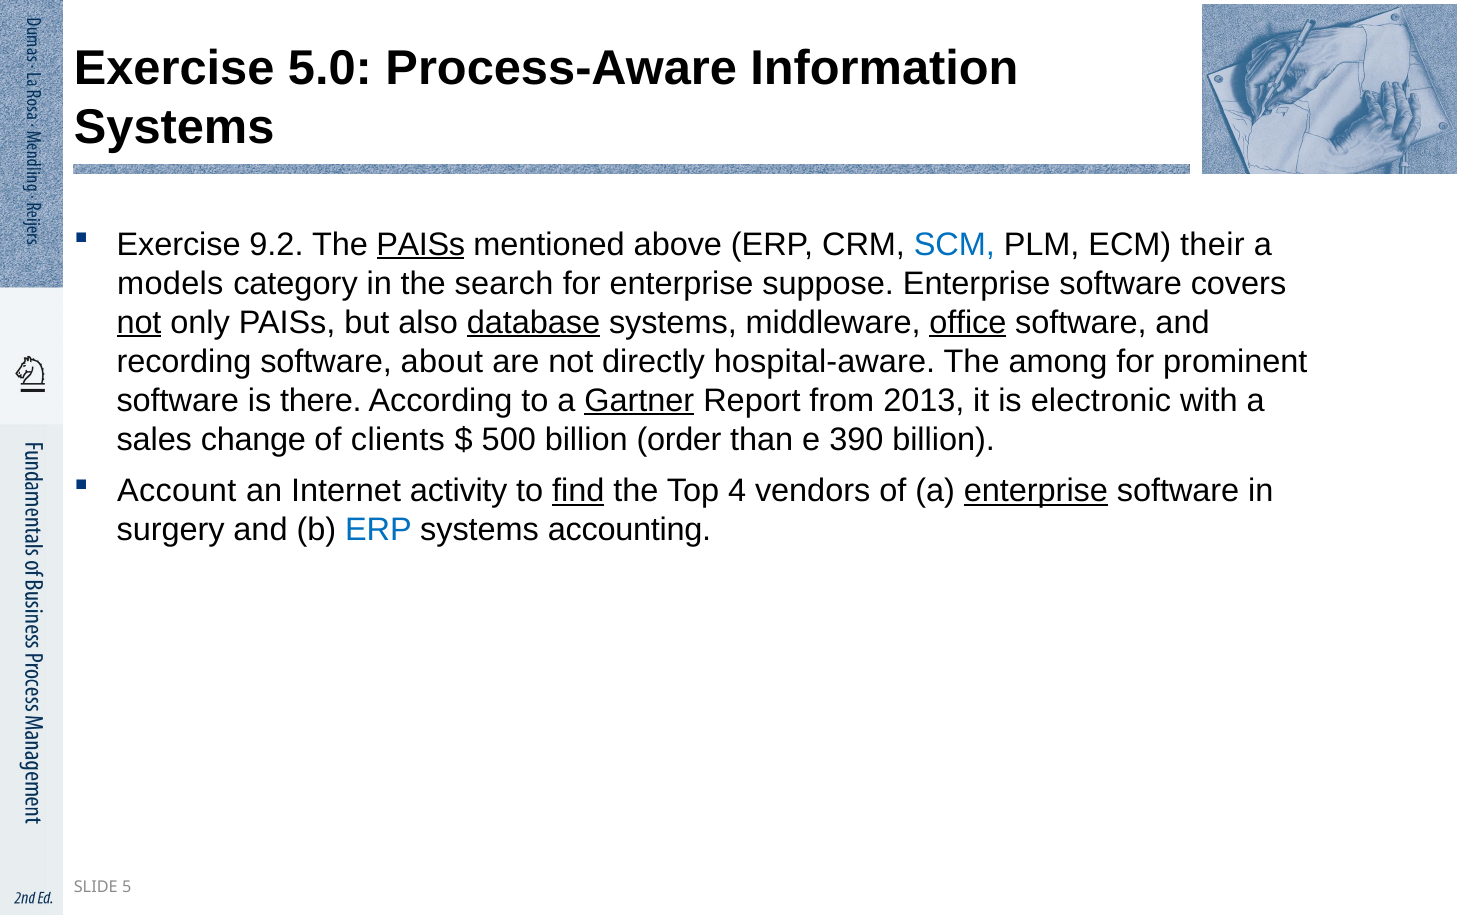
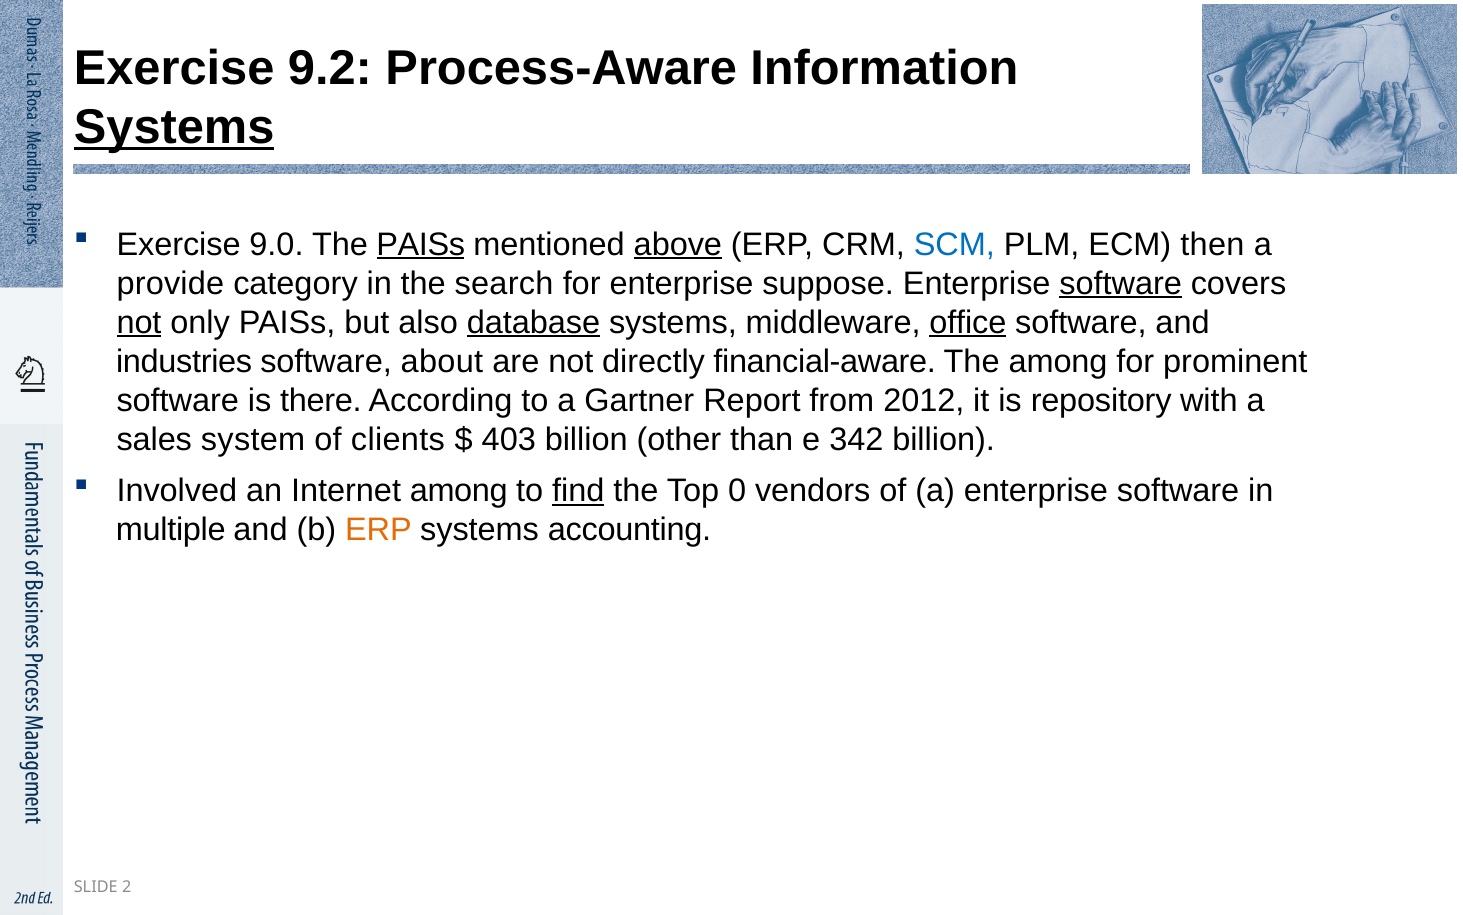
5.0: 5.0 -> 9.2
Systems at (174, 127) underline: none -> present
9.2: 9.2 -> 9.0
above underline: none -> present
their: their -> then
models: models -> provide
software at (1121, 283) underline: none -> present
recording: recording -> industries
hospital-aware: hospital-aware -> financial-aware
Gartner underline: present -> none
2013: 2013 -> 2012
electronic: electronic -> repository
change: change -> system
500: 500 -> 403
order: order -> other
390: 390 -> 342
Account: Account -> Involved
Internet activity: activity -> among
4: 4 -> 0
enterprise at (1036, 490) underline: present -> none
surgery: surgery -> multiple
ERP at (378, 529) colour: blue -> orange
5: 5 -> 2
